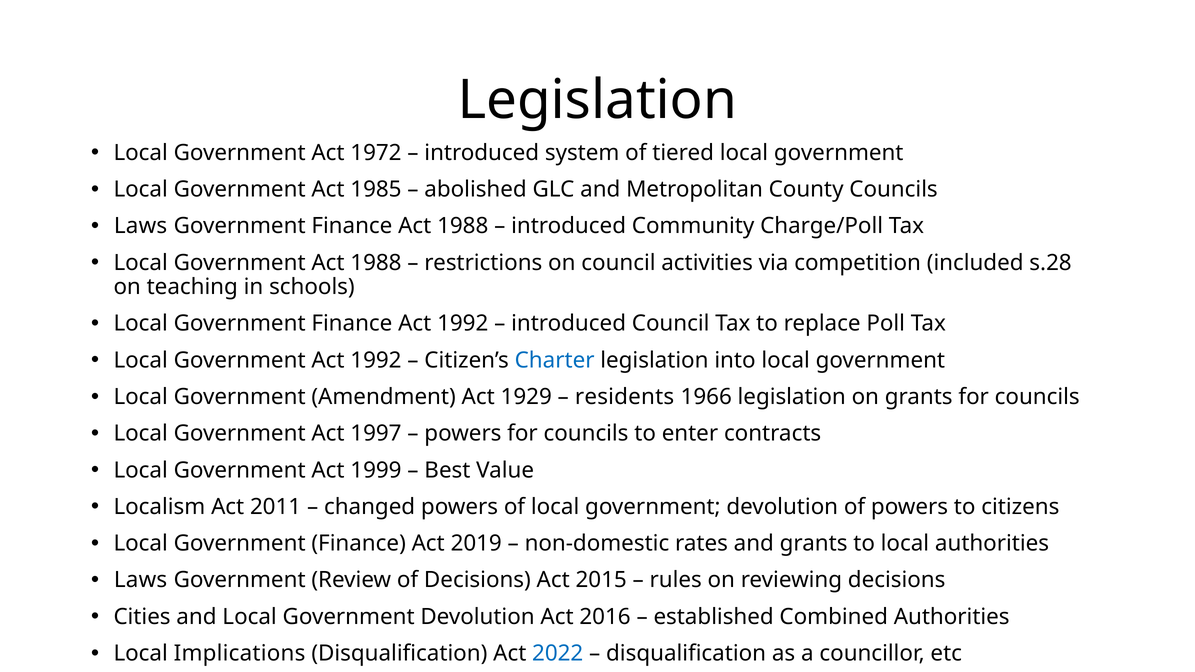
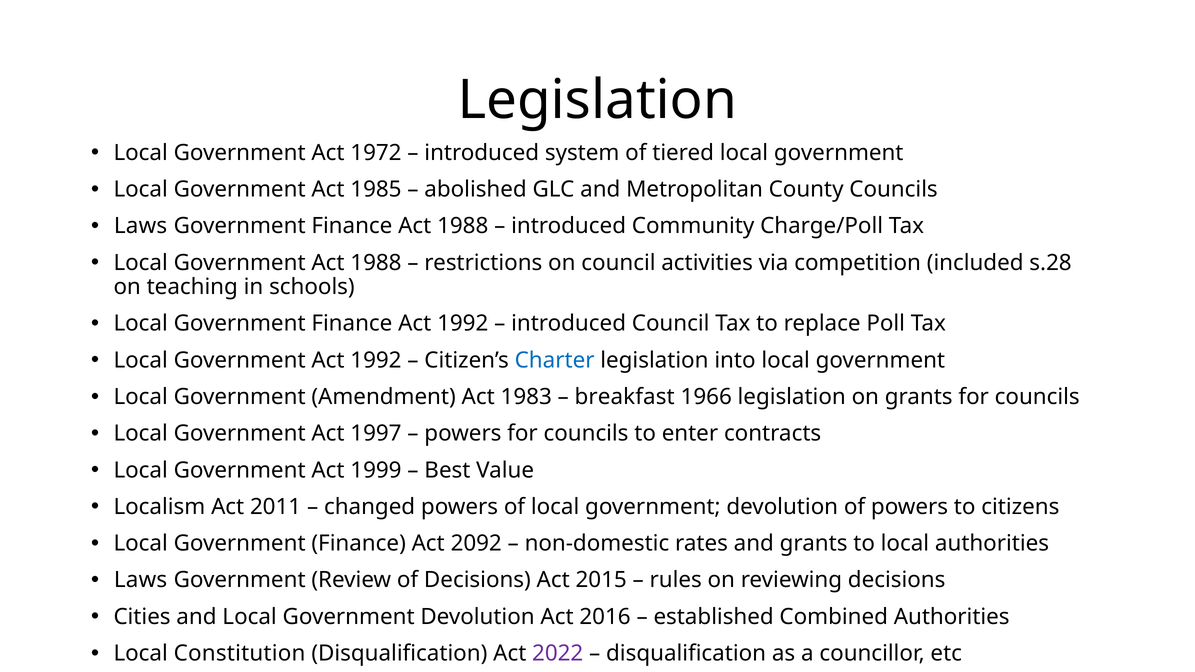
1929: 1929 -> 1983
residents: residents -> breakfast
2019: 2019 -> 2092
Implications: Implications -> Constitution
2022 colour: blue -> purple
